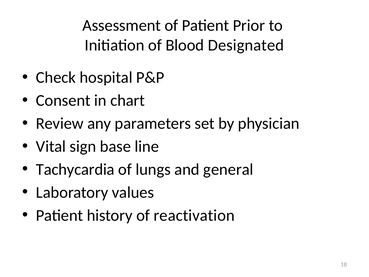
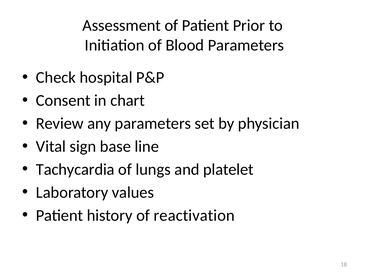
Blood Designated: Designated -> Parameters
general: general -> platelet
